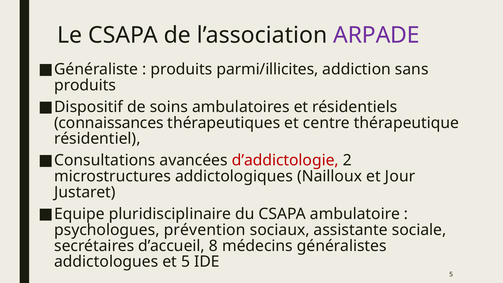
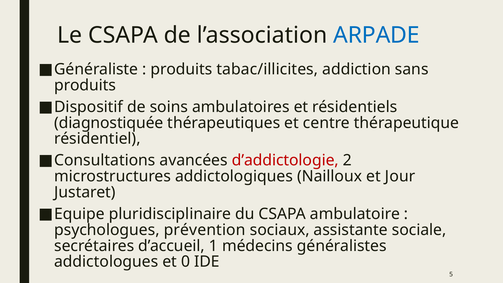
ARPADE colour: purple -> blue
parmi/illicites: parmi/illicites -> tabac/illicites
connaissances: connaissances -> diagnostiquée
8: 8 -> 1
et 5: 5 -> 0
